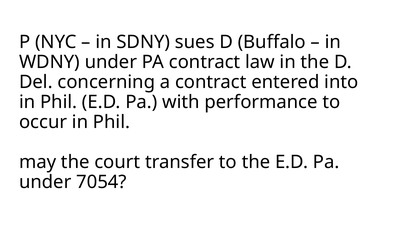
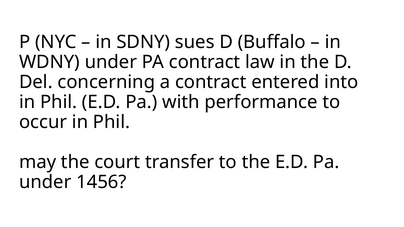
7054: 7054 -> 1456
